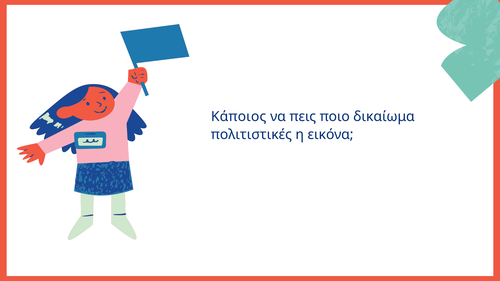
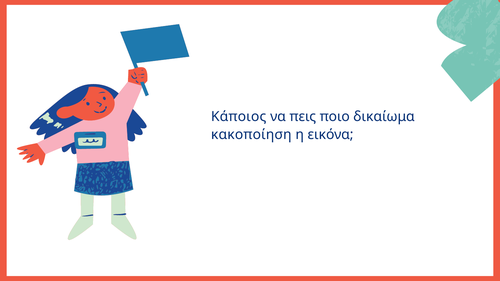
πολιτιστικές: πολιτιστικές -> κακοποίηση
